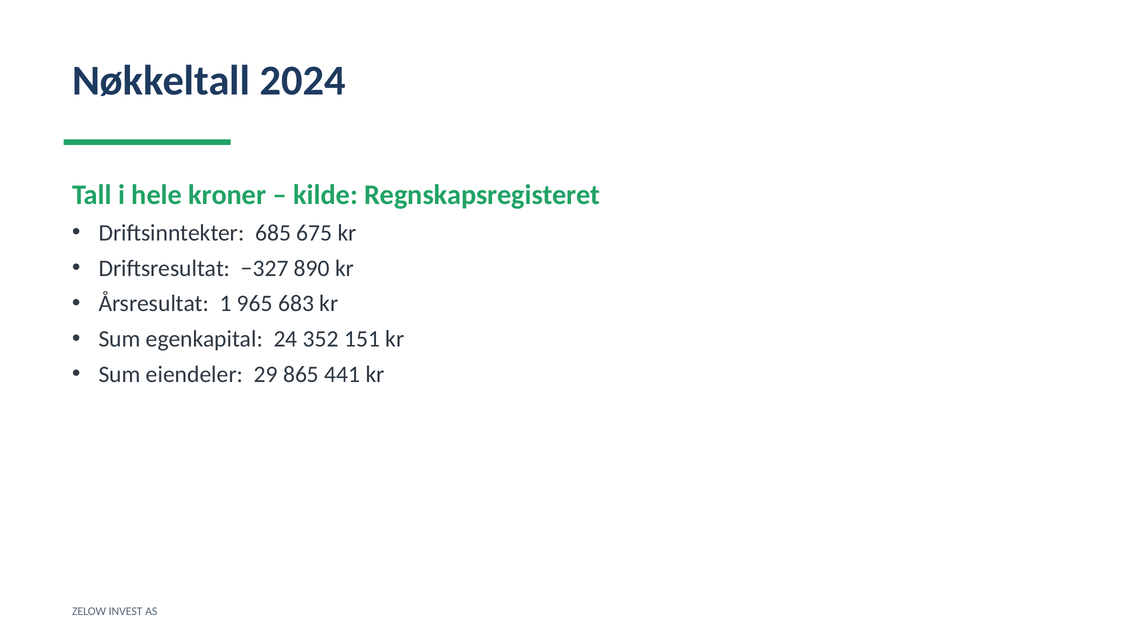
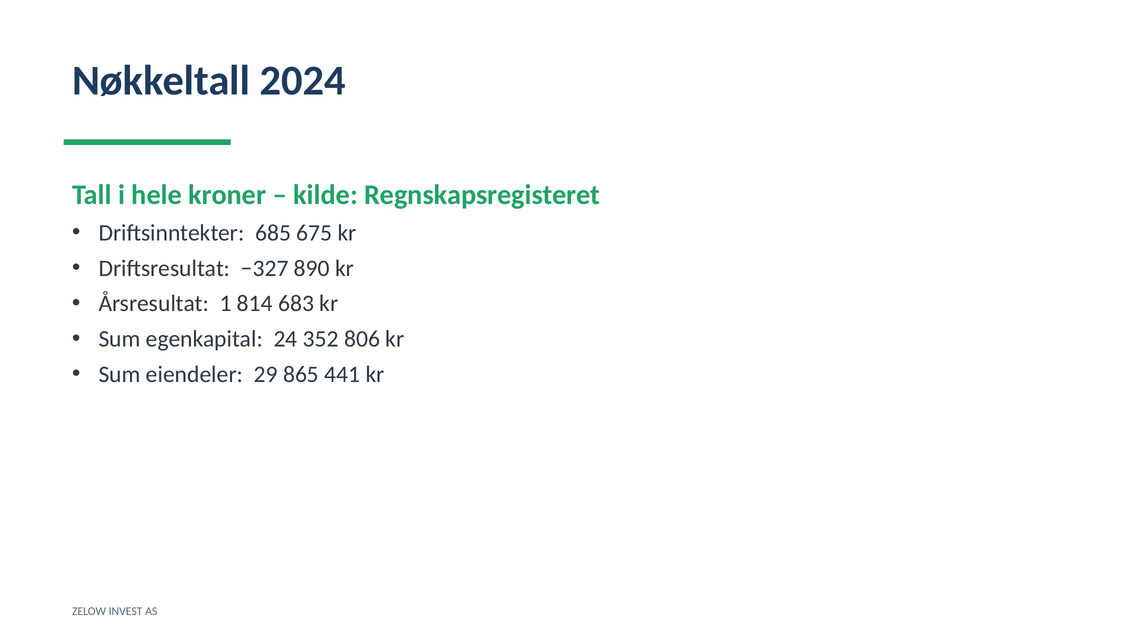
965: 965 -> 814
151: 151 -> 806
